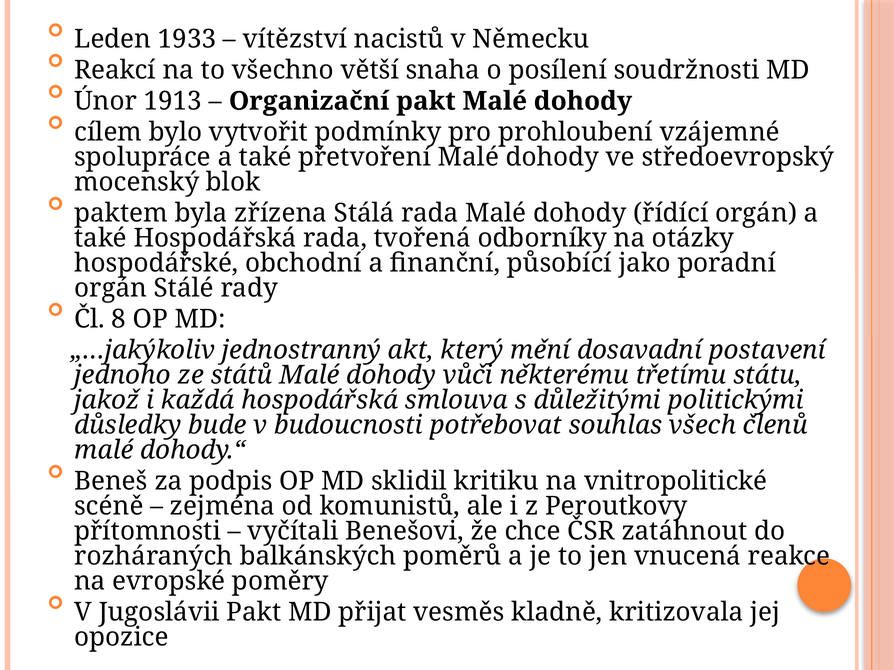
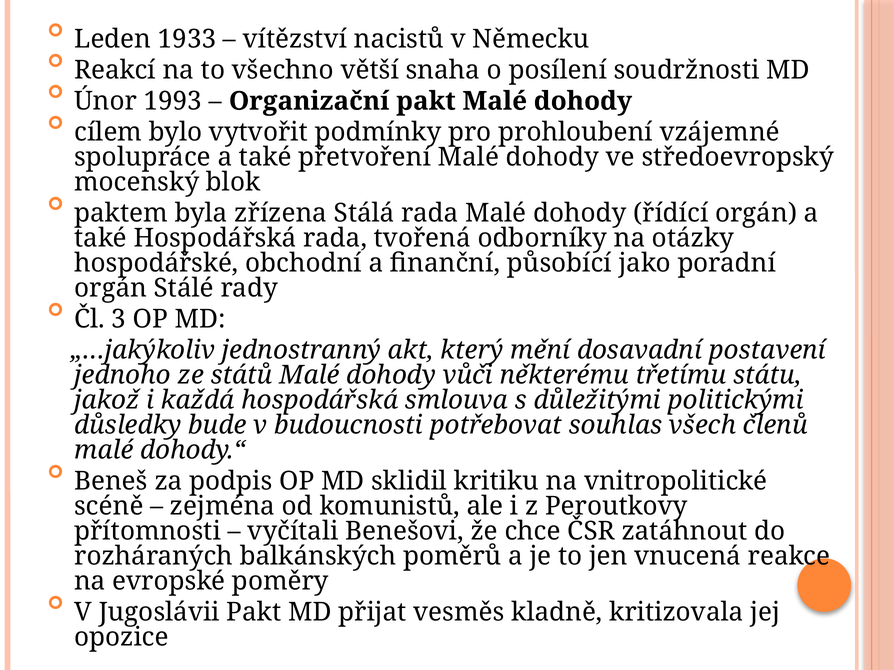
1913: 1913 -> 1993
8: 8 -> 3
